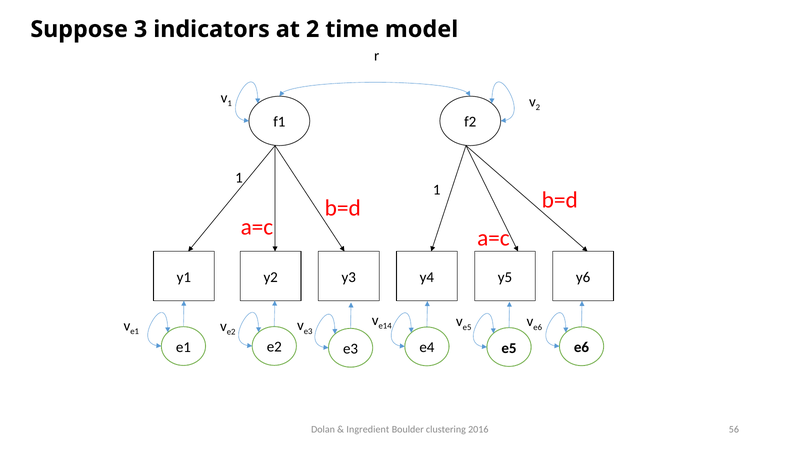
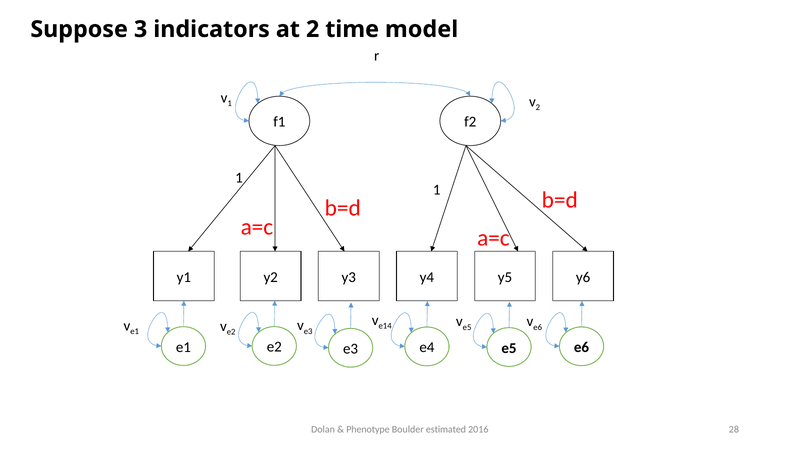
Ingredient: Ingredient -> Phenotype
clustering: clustering -> estimated
56: 56 -> 28
